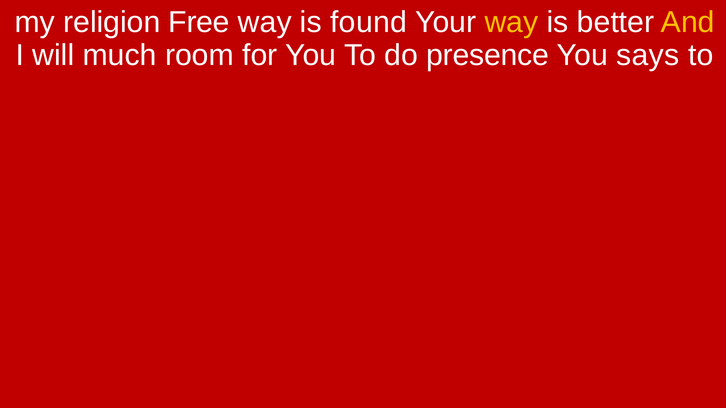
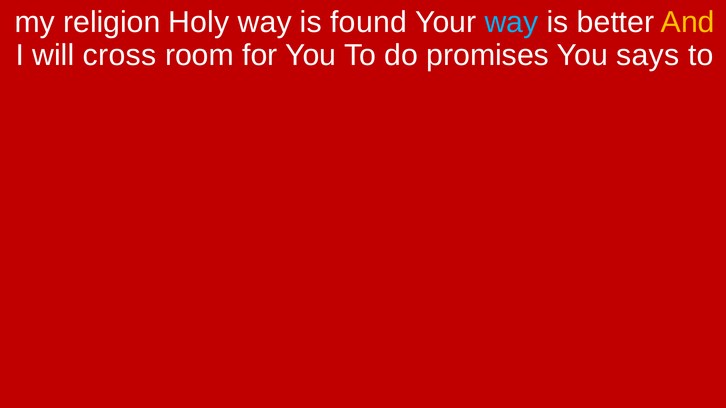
Free: Free -> Holy
way at (512, 22) colour: yellow -> light blue
much: much -> cross
presence: presence -> promises
